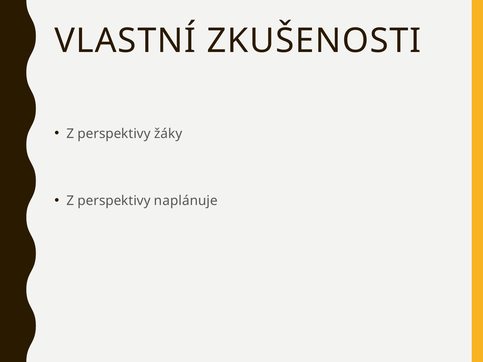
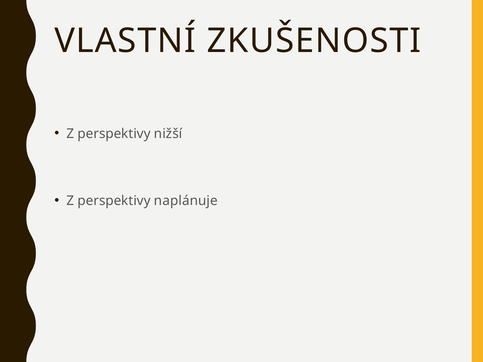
žáky: žáky -> nižší
